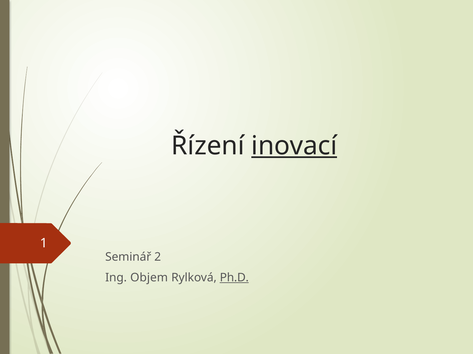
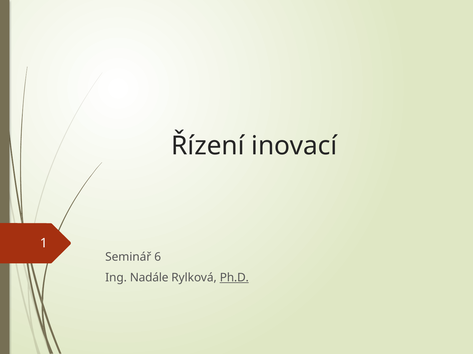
inovací underline: present -> none
2: 2 -> 6
Objem: Objem -> Nadále
